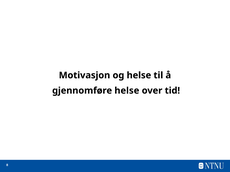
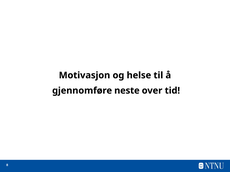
gjennomføre helse: helse -> neste
